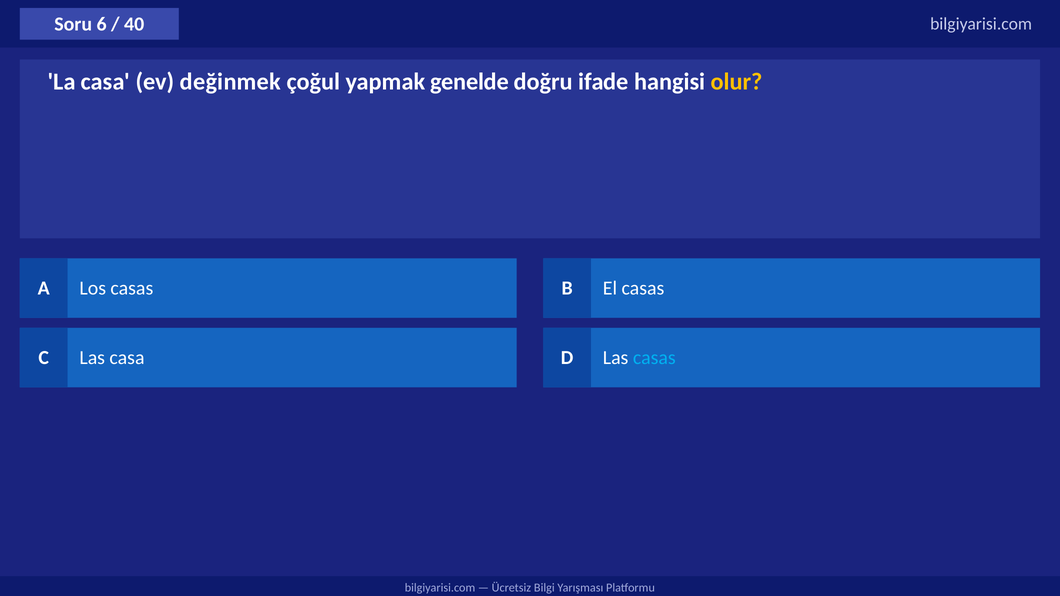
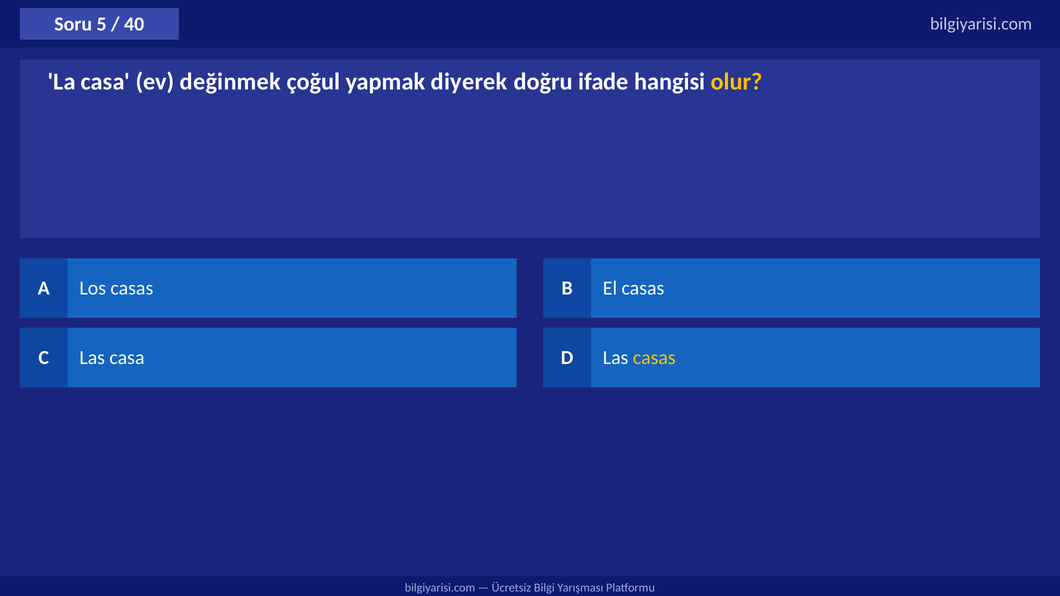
6: 6 -> 5
genelde: genelde -> diyerek
casas at (654, 358) colour: light blue -> yellow
